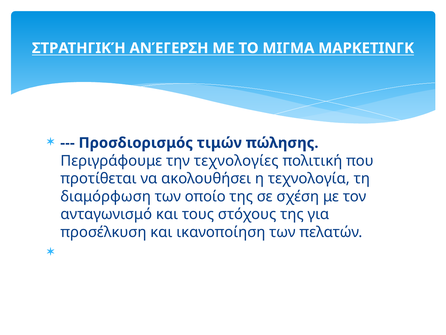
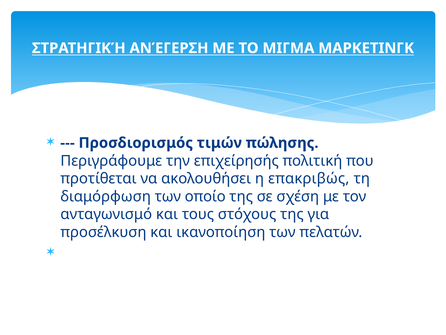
τεχνολογίες: τεχνολογίες -> επιχείρησής
τεχνολογία: τεχνολογία -> επακριβώς
